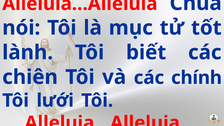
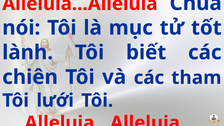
chính: chính -> tham
